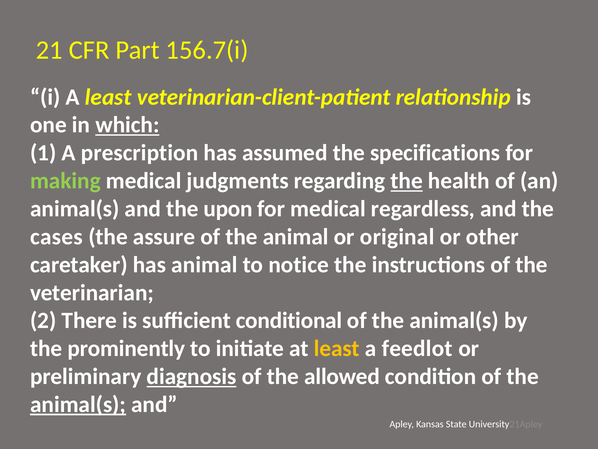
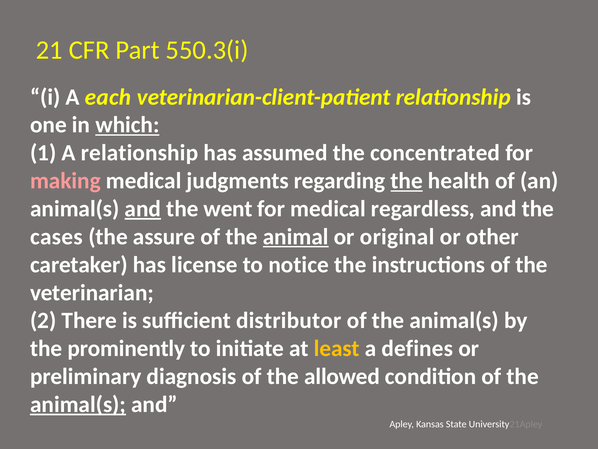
156.7(i: 156.7(i -> 550.3(i
A least: least -> each
A prescription: prescription -> relationship
specifications: specifications -> concentrated
making colour: light green -> pink
and at (143, 209) underline: none -> present
upon: upon -> went
animal at (296, 237) underline: none -> present
has animal: animal -> license
conditional: conditional -> distributor
feedlot: feedlot -> defines
diagnosis underline: present -> none
